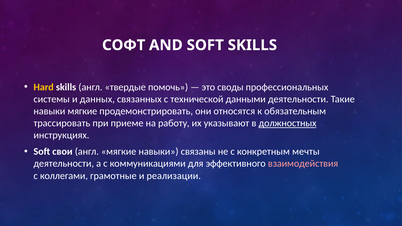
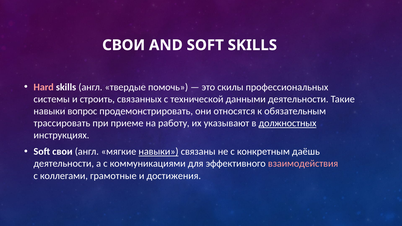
СОФТ at (124, 45): СОФТ -> СВОИ
Hard colour: yellow -> pink
своды: своды -> скилы
данных: данных -> строить
навыки мягкие: мягкие -> вопрос
навыки at (159, 152) underline: none -> present
мечты: мечты -> даёшь
реализации: реализации -> достижения
